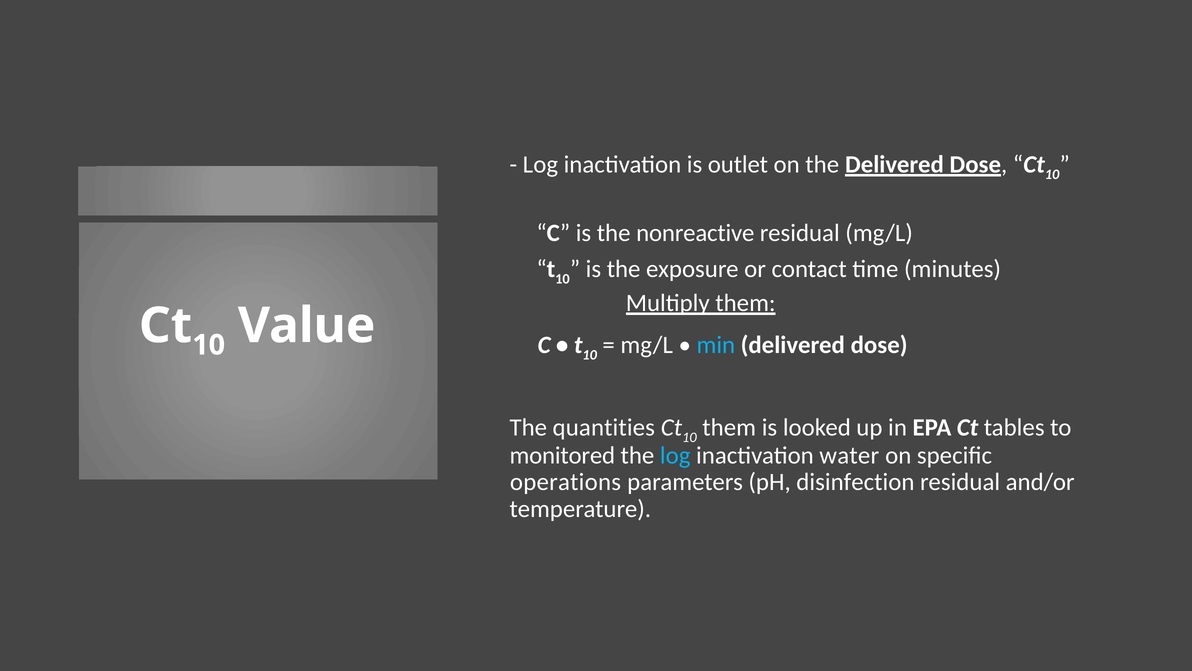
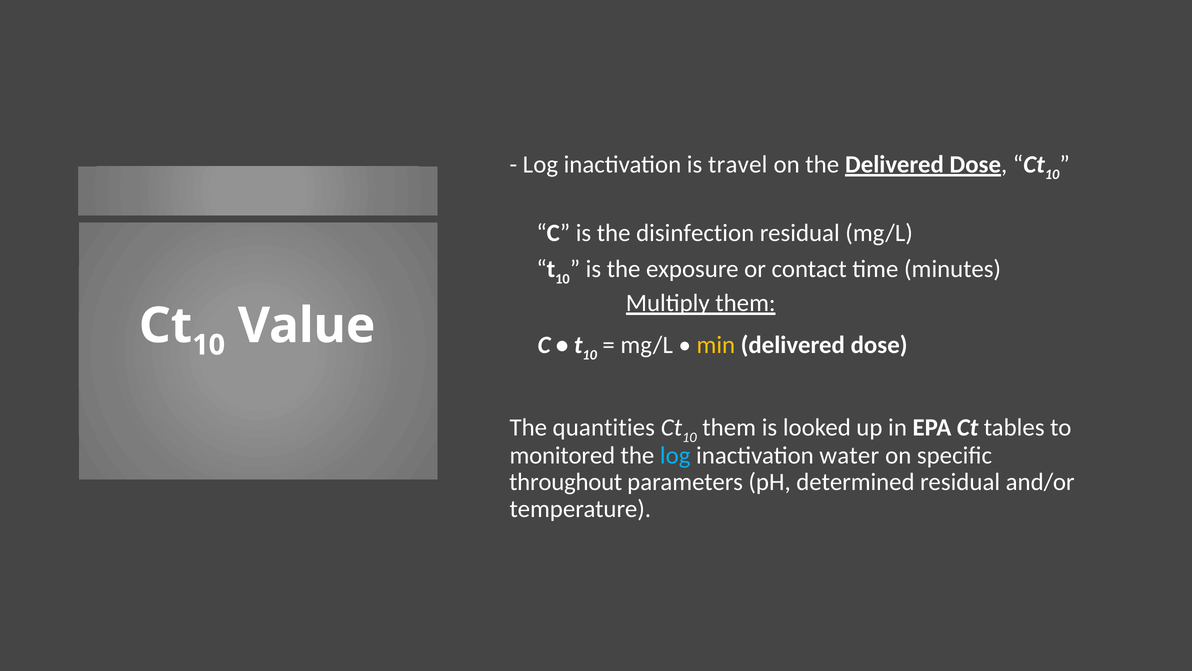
outlet: outlet -> travel
nonreactive: nonreactive -> disinfection
min colour: light blue -> yellow
operations: operations -> throughout
disinfection: disinfection -> determined
